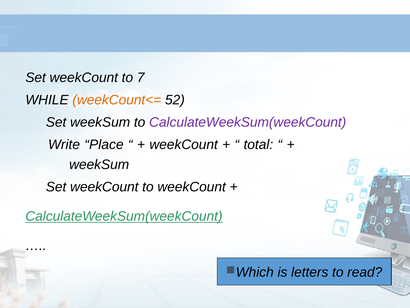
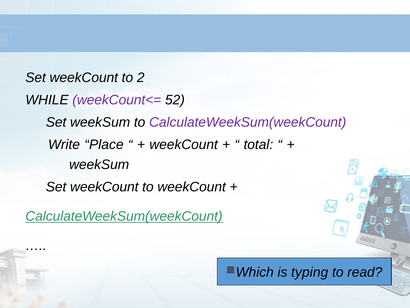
7: 7 -> 2
weekCount<= colour: orange -> purple
letters: letters -> typing
